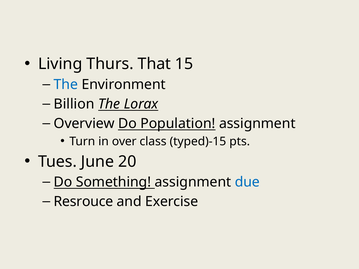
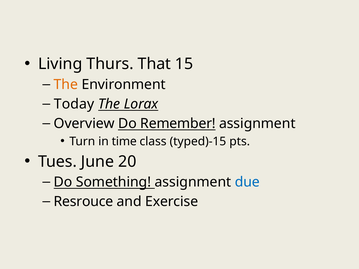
The at (66, 85) colour: blue -> orange
Billion: Billion -> Today
Population: Population -> Remember
over: over -> time
